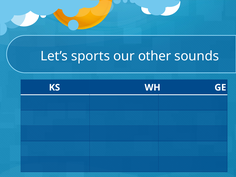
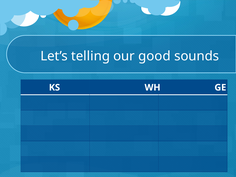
sports: sports -> telling
other: other -> good
